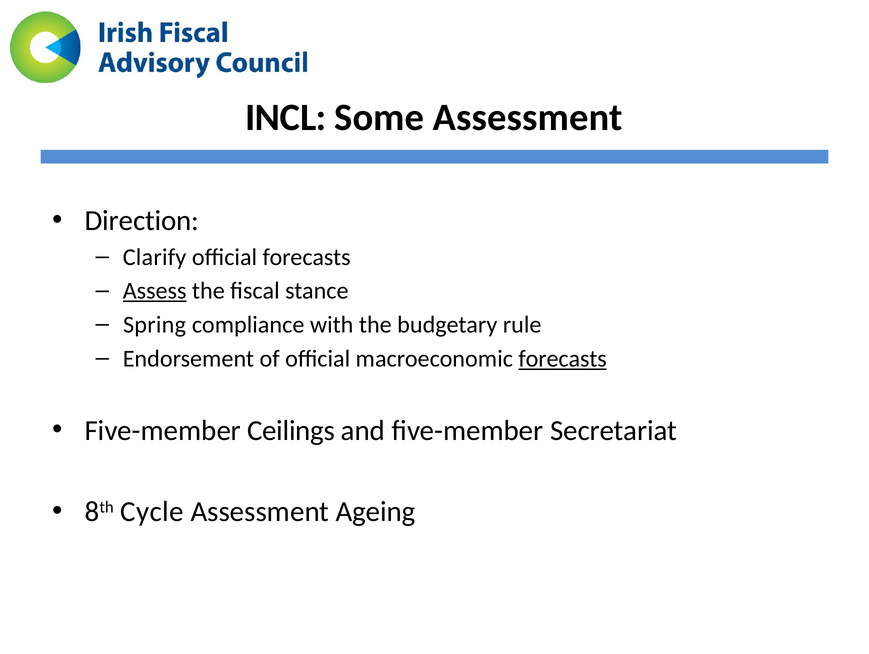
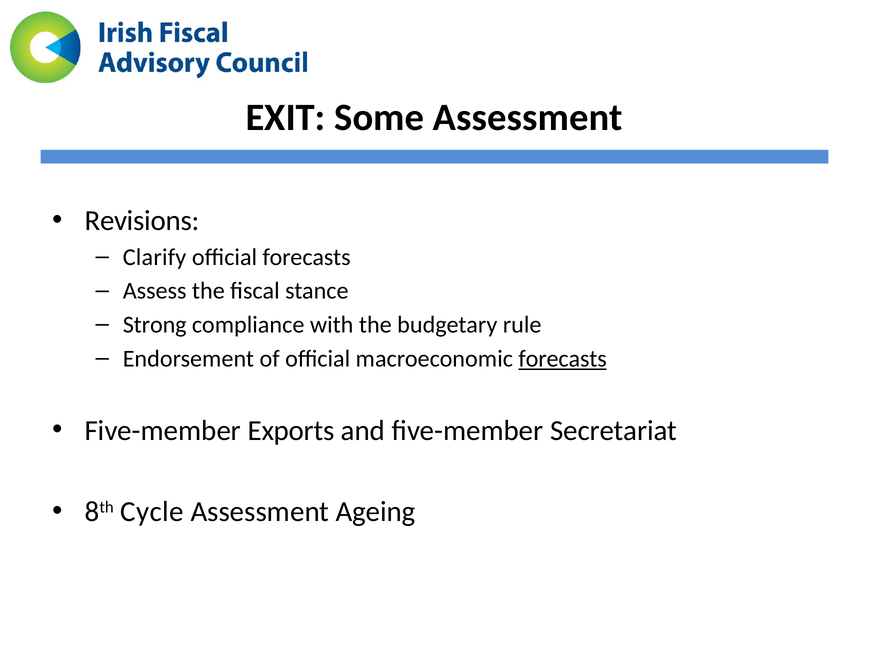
INCL: INCL -> EXIT
Direction: Direction -> Revisions
Assess underline: present -> none
Spring: Spring -> Strong
Ceilings: Ceilings -> Exports
